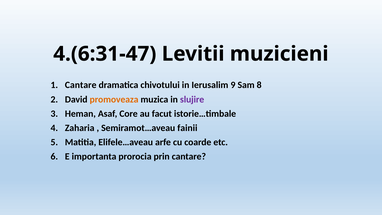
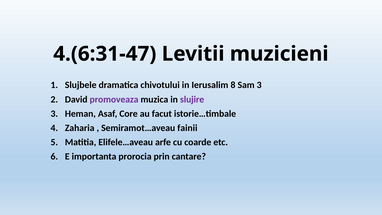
Cantare at (81, 85): Cantare -> Slujbele
9: 9 -> 8
Sam 8: 8 -> 3
promoveaza colour: orange -> purple
